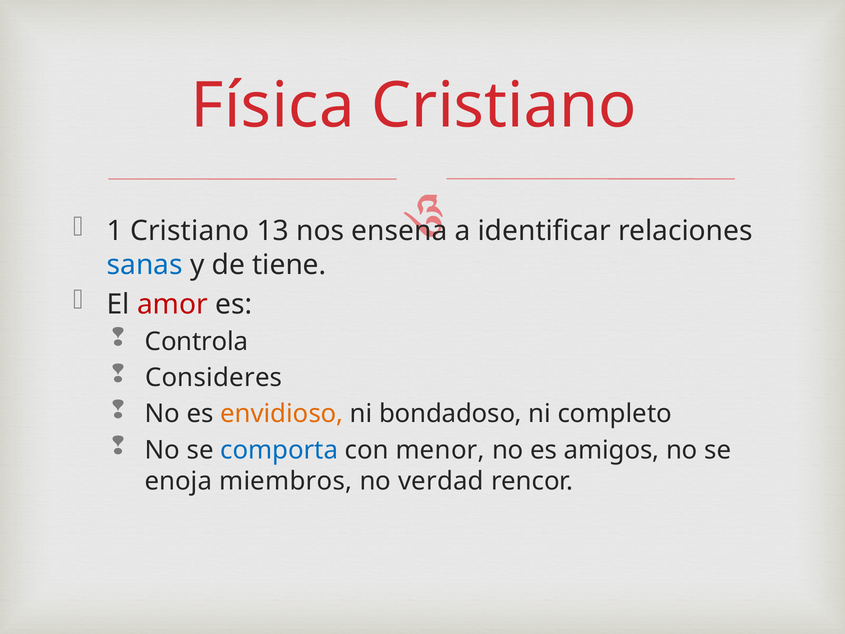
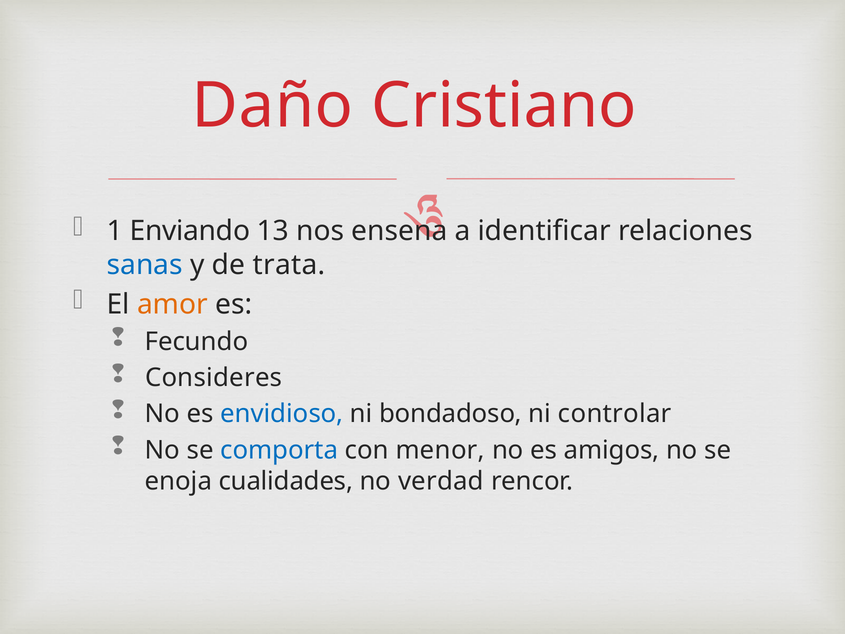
Física: Física -> Daño
1 Cristiano: Cristiano -> Enviando
tiene: tiene -> trata
amor colour: red -> orange
Controla: Controla -> Fecundo
envidioso colour: orange -> blue
completo: completo -> controlar
miembros: miembros -> cualidades
